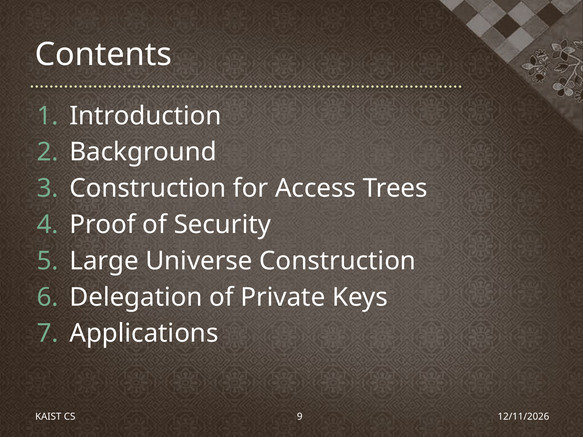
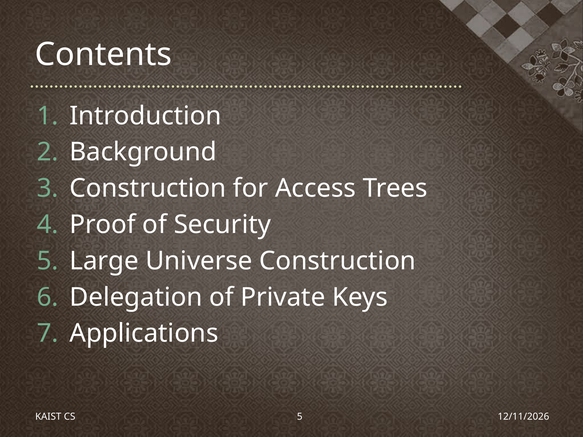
CS 9: 9 -> 5
